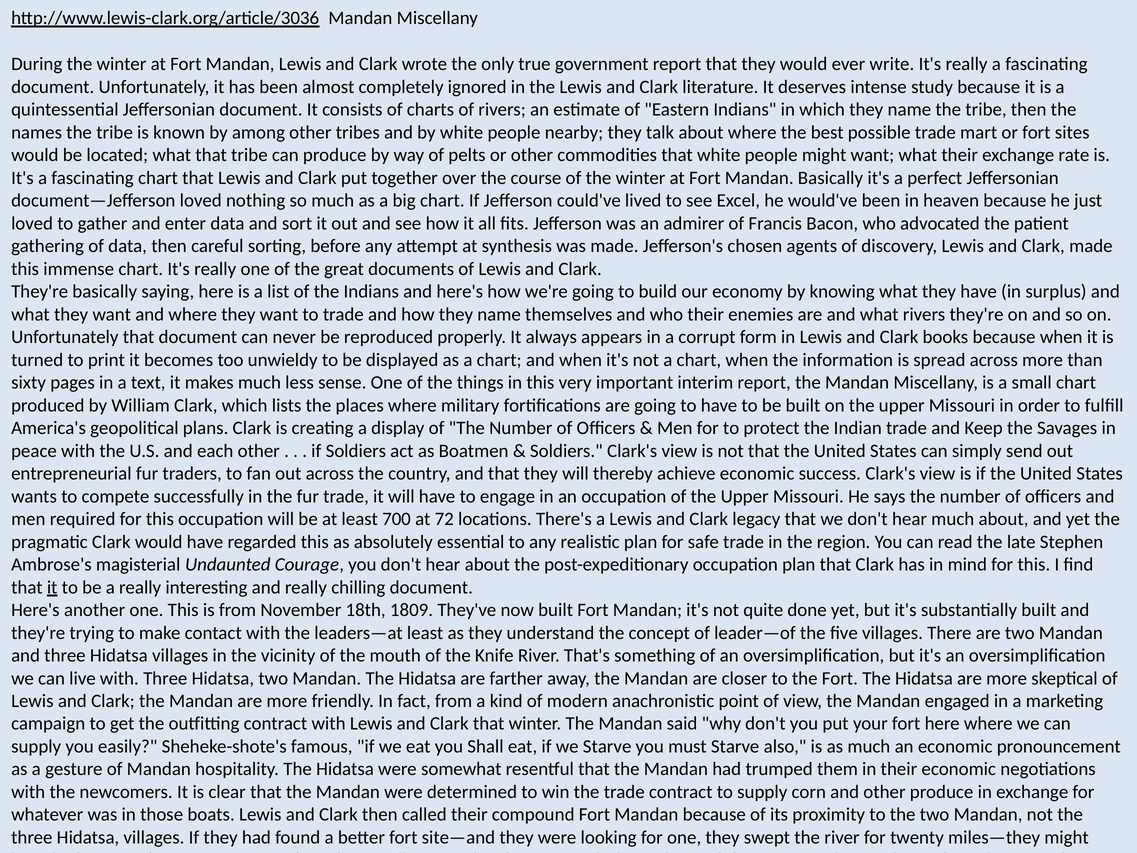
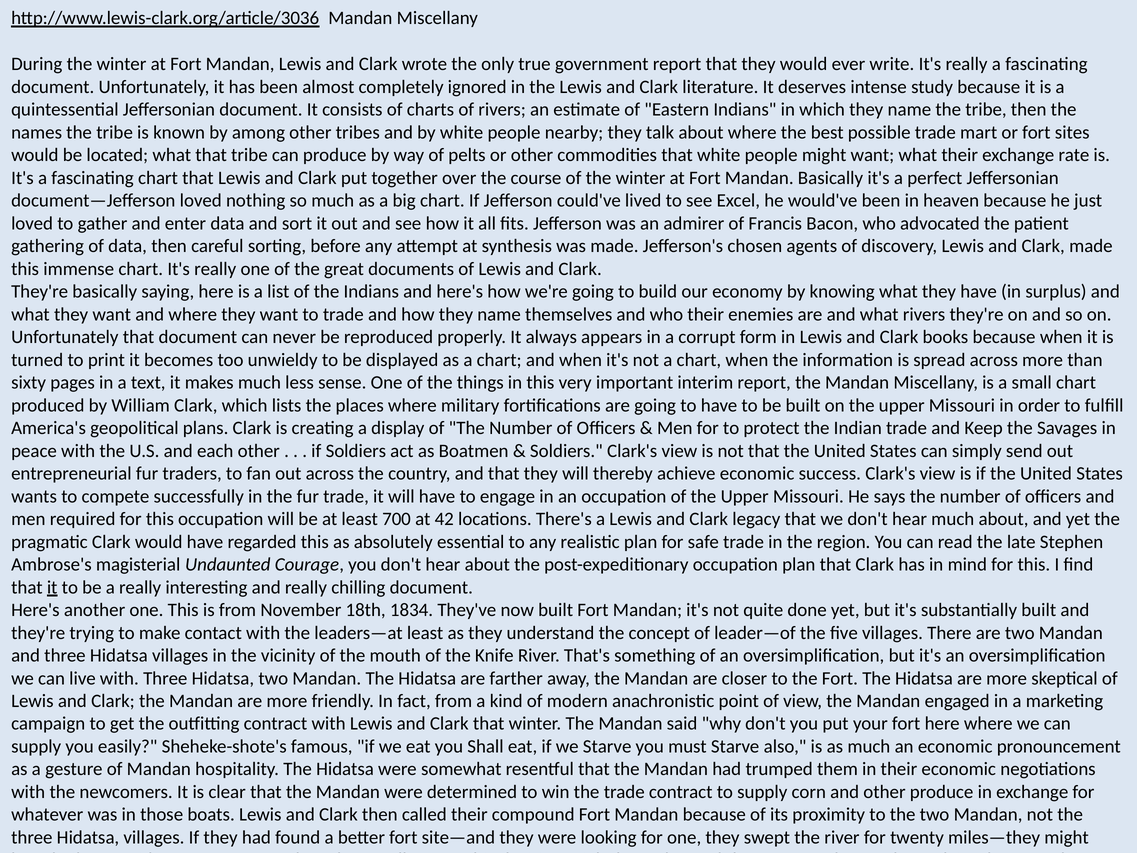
72: 72 -> 42
1809: 1809 -> 1834
